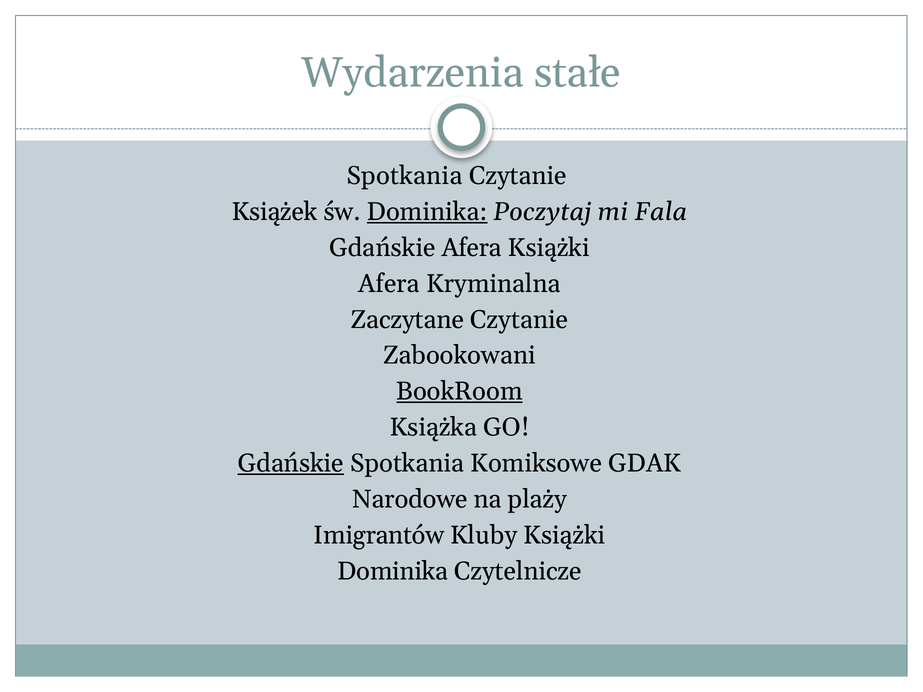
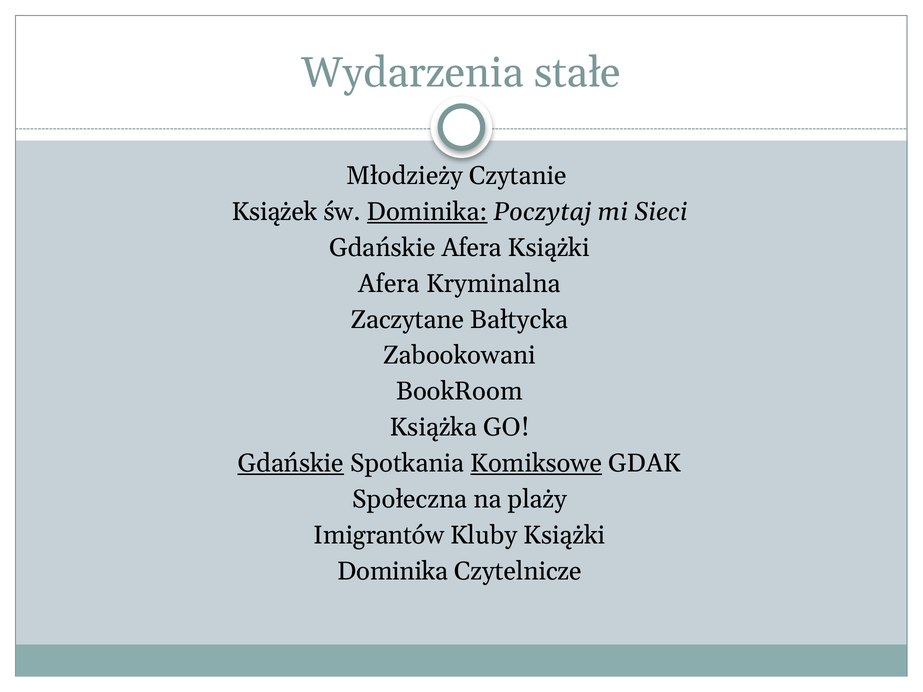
Spotkania at (405, 176): Spotkania -> Młodzieży
Fala: Fala -> Sieci
Zaczytane Czytanie: Czytanie -> Bałtycka
BookRoom underline: present -> none
Komiksowe underline: none -> present
Narodowe: Narodowe -> Społeczna
